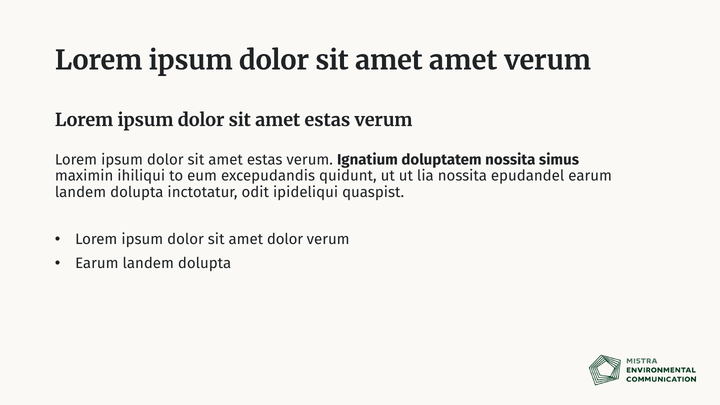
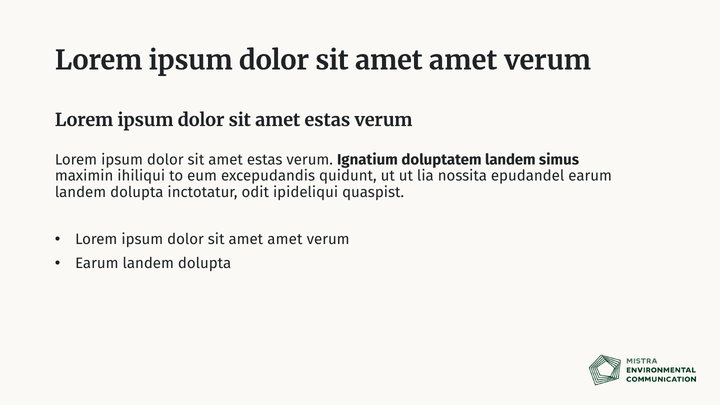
doluptatem nossita: nossita -> landem
dolor at (285, 239): dolor -> amet
